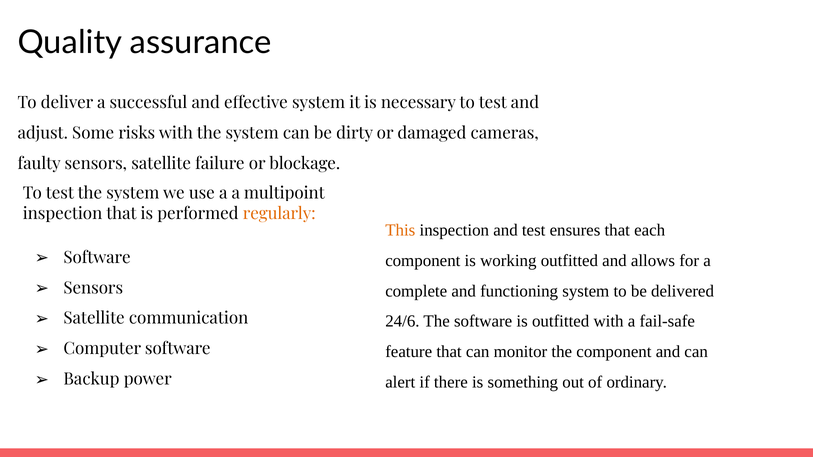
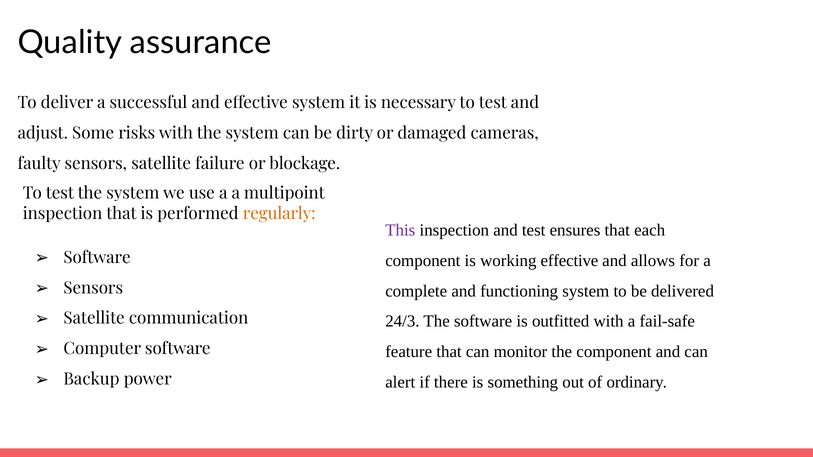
This colour: orange -> purple
working outfitted: outfitted -> effective
24/6: 24/6 -> 24/3
